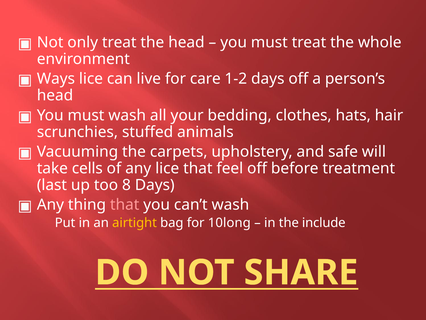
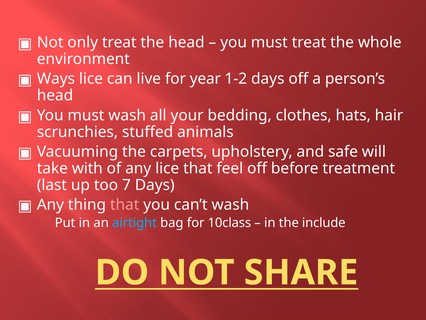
care: care -> year
cells: cells -> with
8: 8 -> 7
airtight colour: yellow -> light blue
10long: 10long -> 10class
